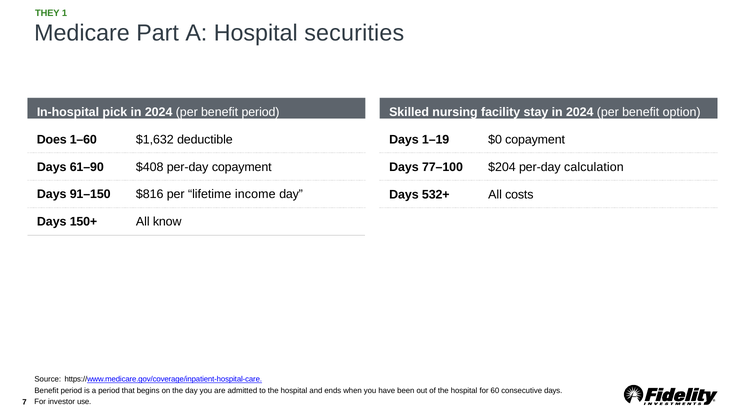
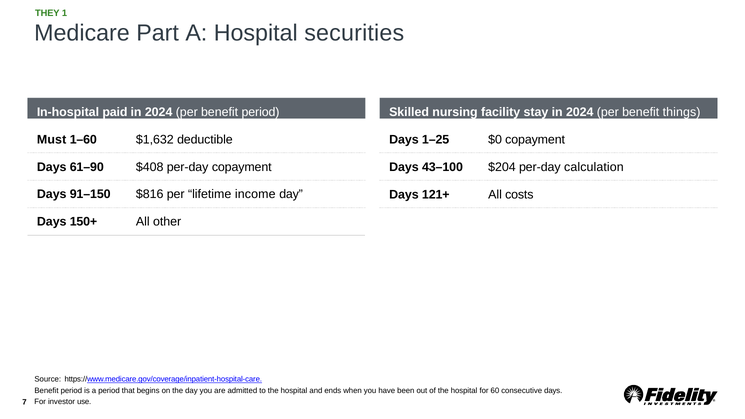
pick: pick -> paid
option: option -> things
Does: Does -> Must
1–19: 1–19 -> 1–25
77–100: 77–100 -> 43–100
532+: 532+ -> 121+
know: know -> other
